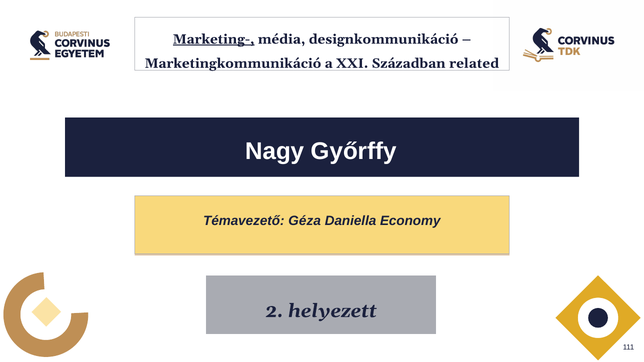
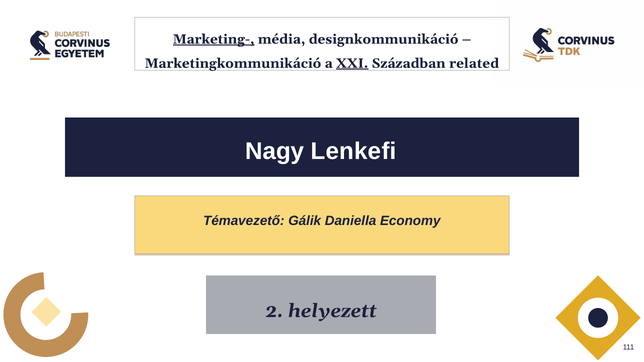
XXI underline: none -> present
Győrffy: Győrffy -> Lenkefi
Géza: Géza -> Gálik
